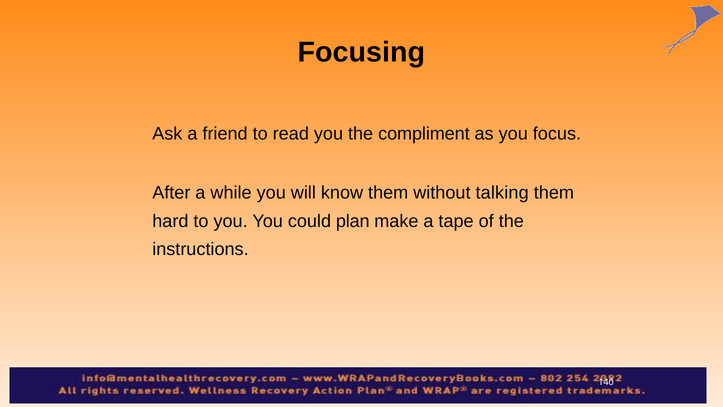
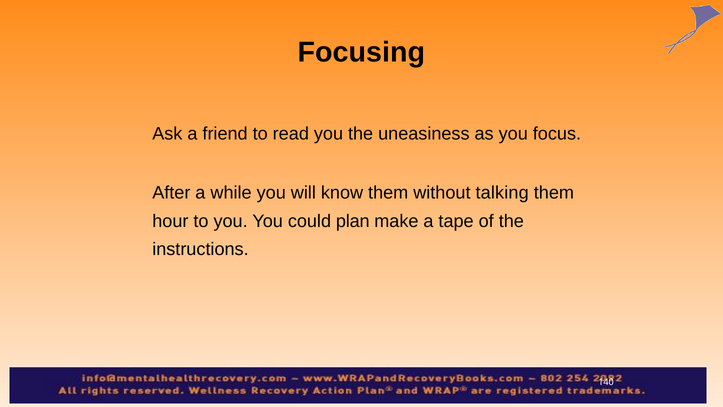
compliment: compliment -> uneasiness
hard: hard -> hour
